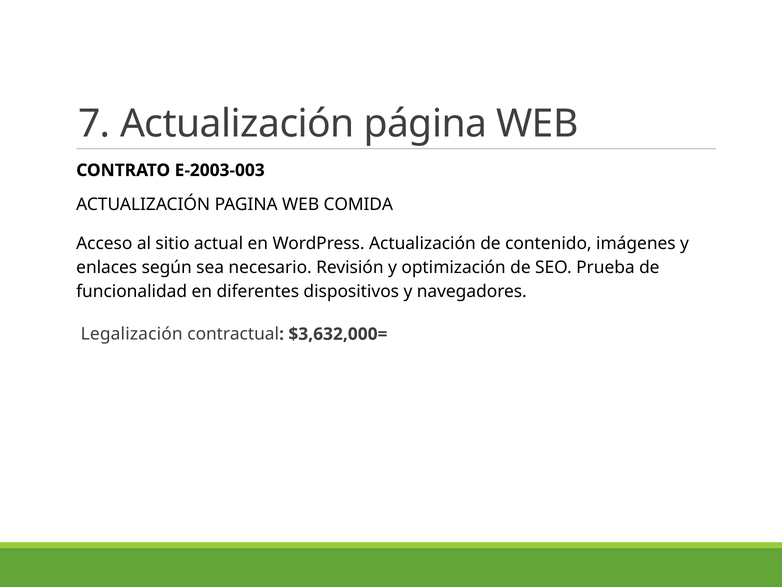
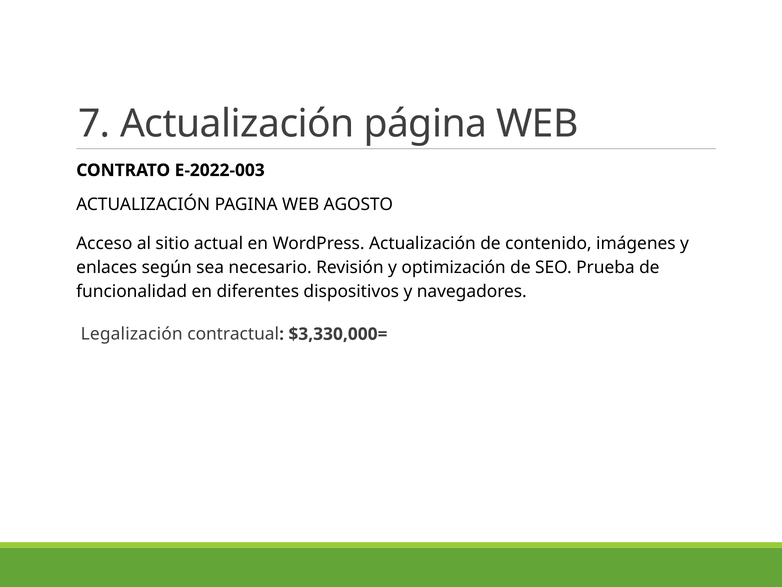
E-2003-003: E-2003-003 -> E-2022-003
COMIDA: COMIDA -> AGOSTO
$3,632,000=: $3,632,000= -> $3,330,000=
